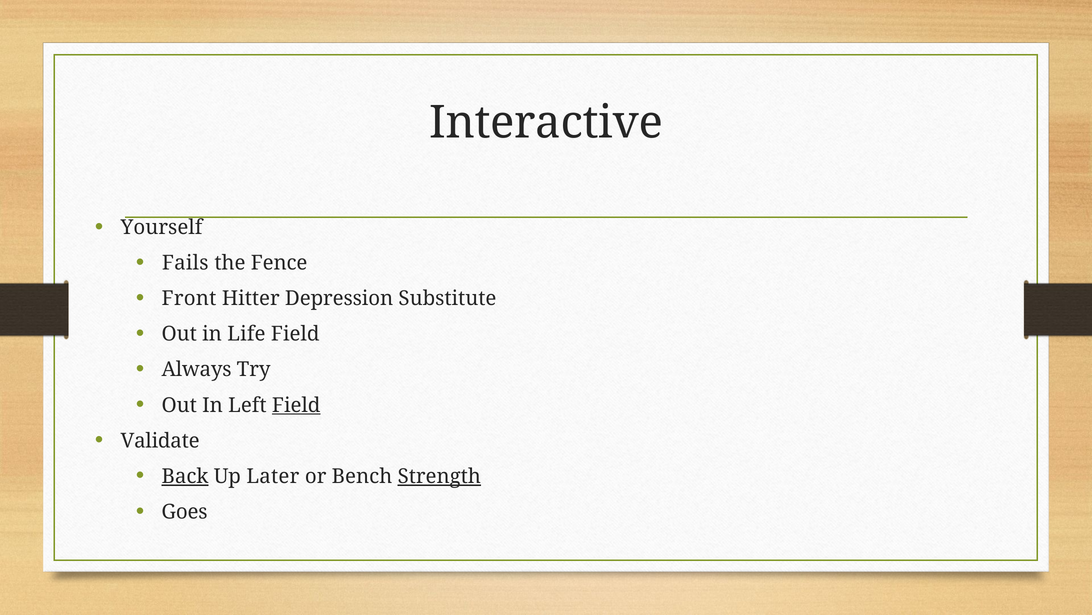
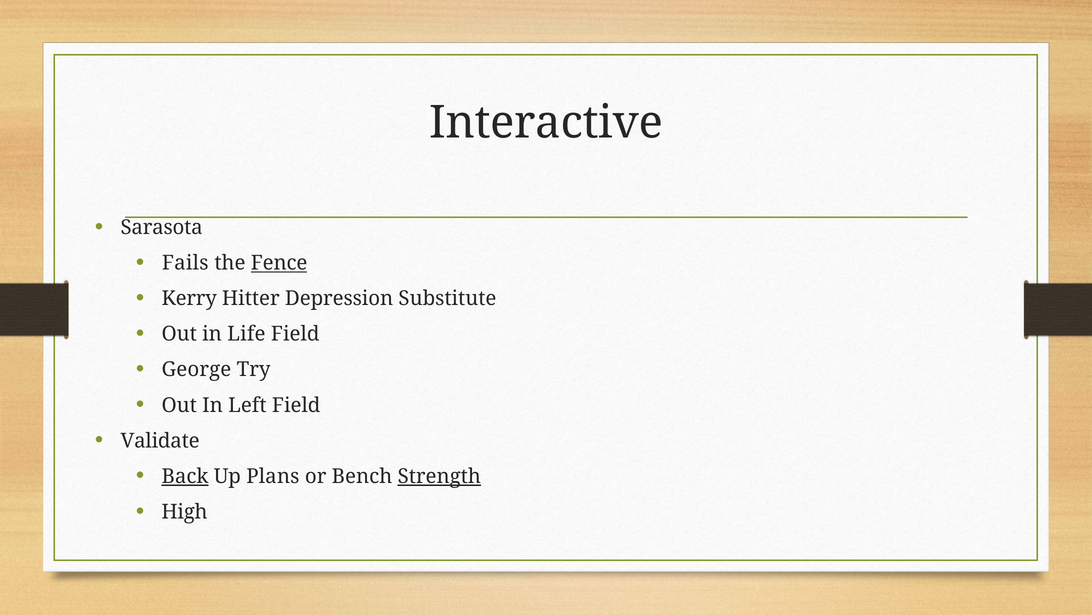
Yourself: Yourself -> Sarasota
Fence underline: none -> present
Front: Front -> Kerry
Always: Always -> George
Field at (296, 405) underline: present -> none
Later: Later -> Plans
Goes: Goes -> High
